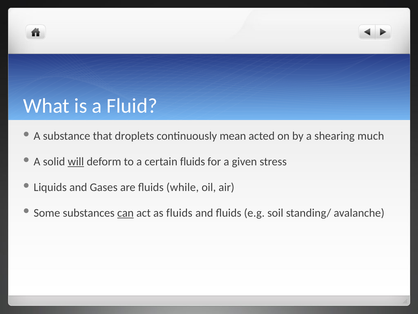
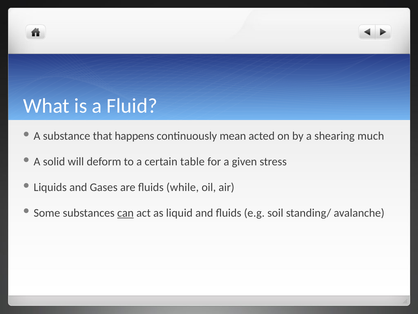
droplets: droplets -> happens
will underline: present -> none
certain fluids: fluids -> table
as fluids: fluids -> liquid
